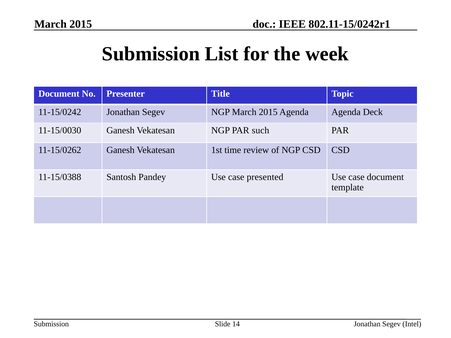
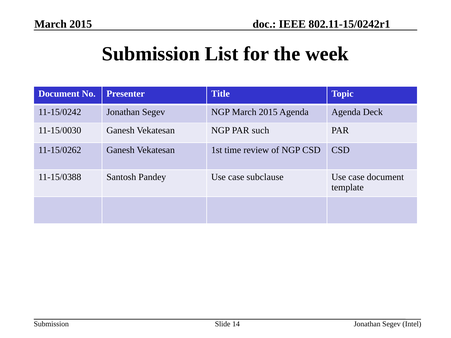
presented: presented -> subclause
